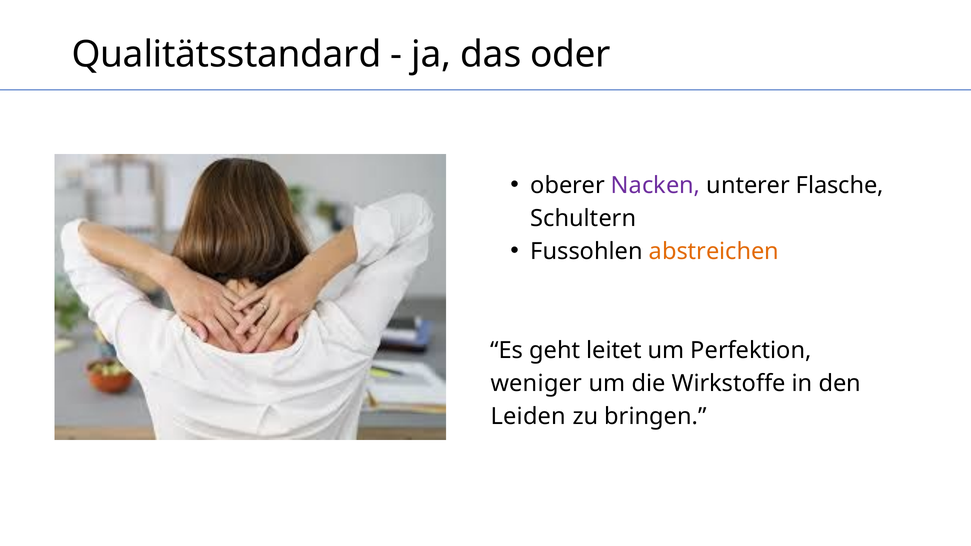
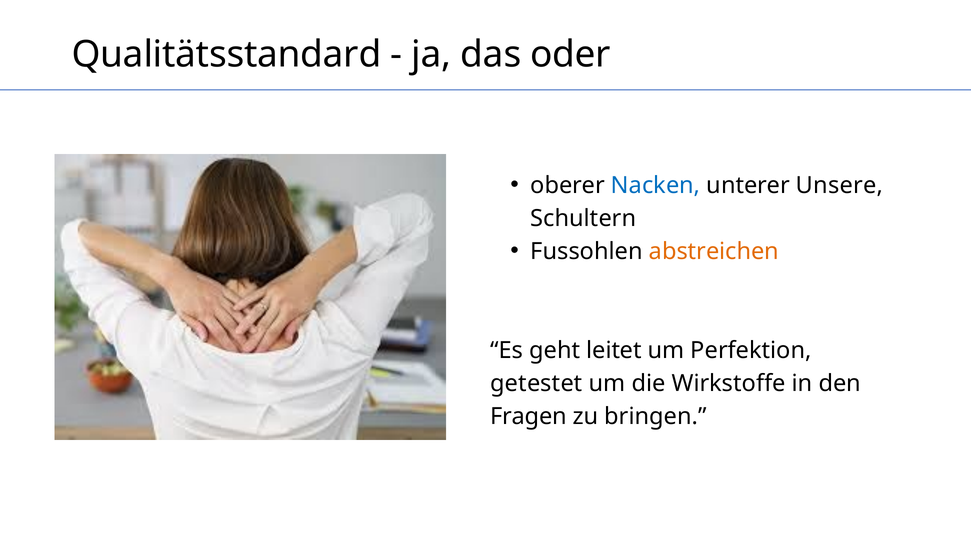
Nacken colour: purple -> blue
Flasche: Flasche -> Unsere
weniger: weniger -> getestet
Leiden: Leiden -> Fragen
